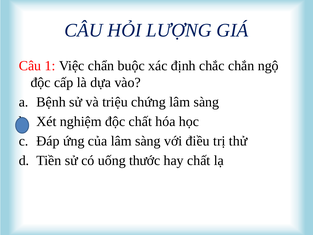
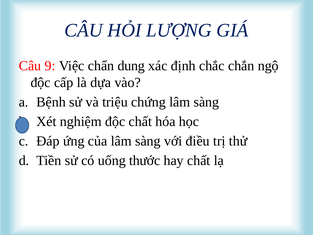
1: 1 -> 9
buộc: buộc -> dung
